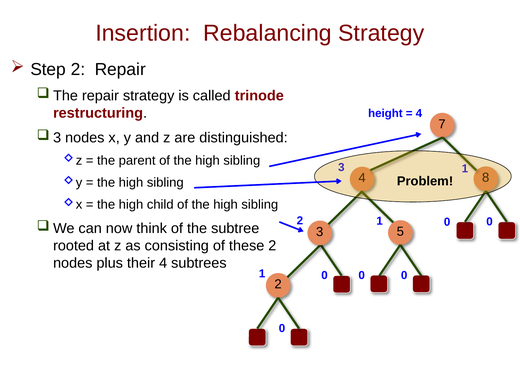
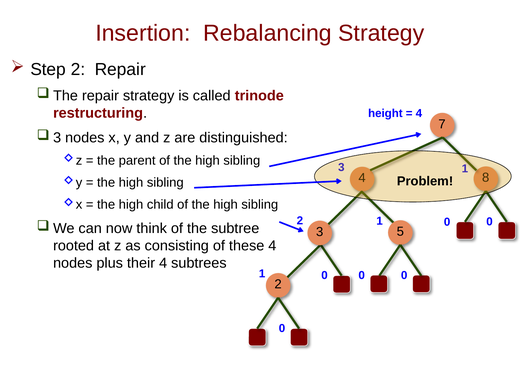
these 2: 2 -> 4
